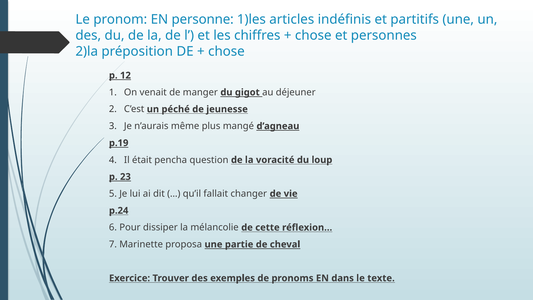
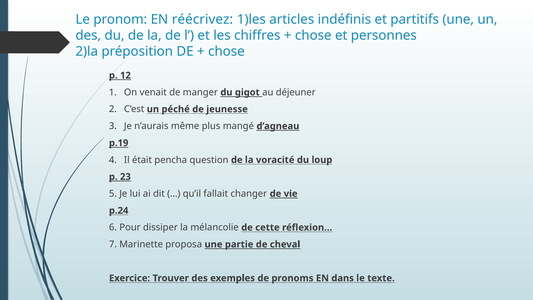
personne: personne -> réécrivez
